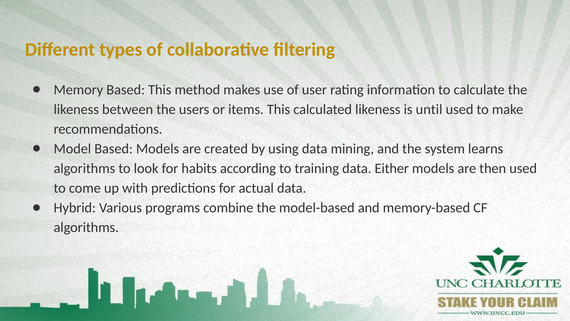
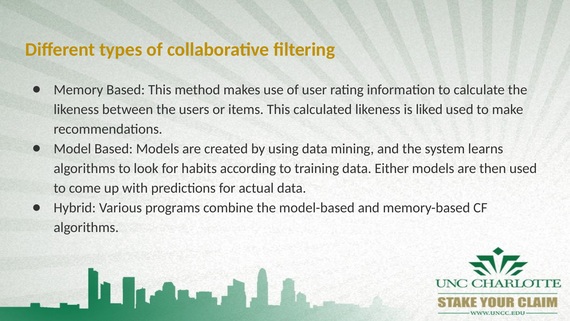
until: until -> liked
